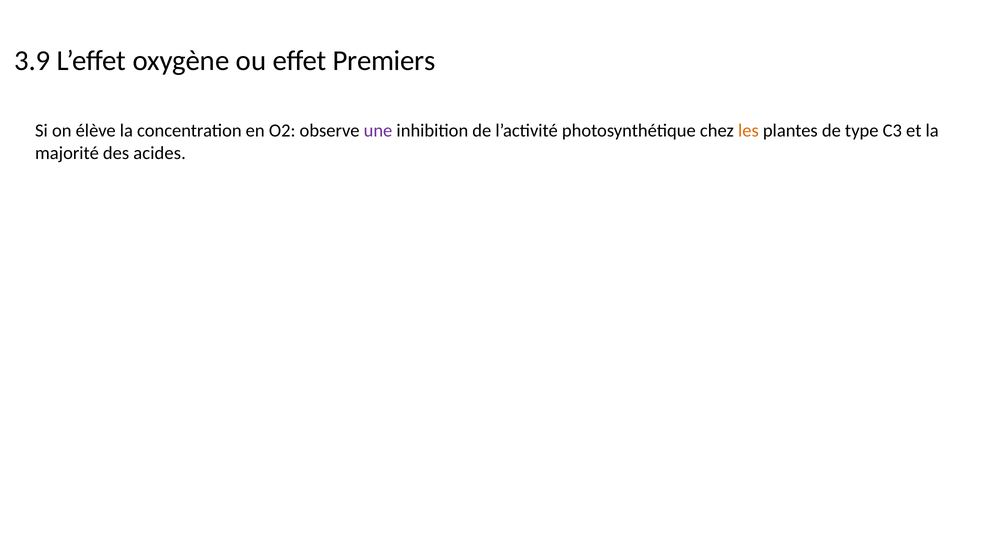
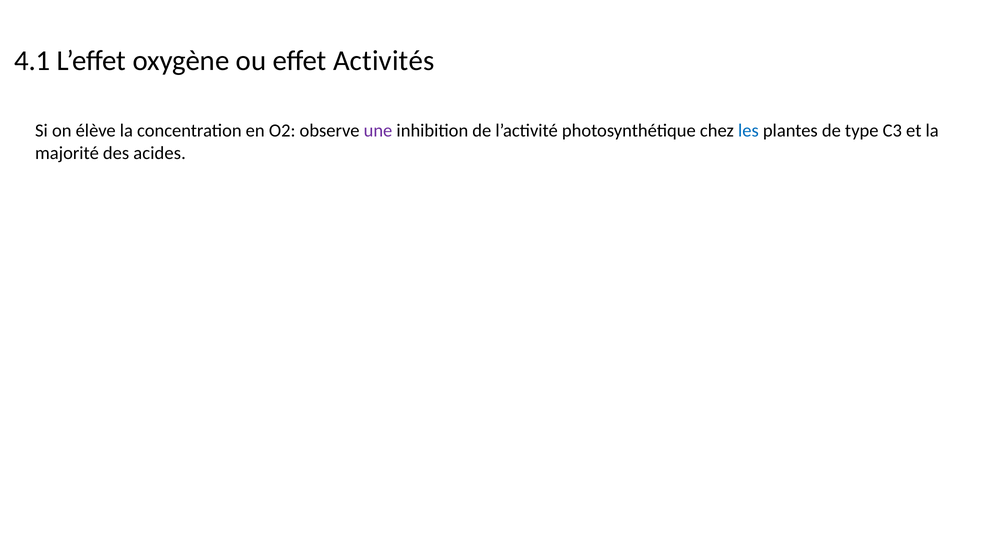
3.9: 3.9 -> 4.1
Premiers: Premiers -> Activités
les colour: orange -> blue
